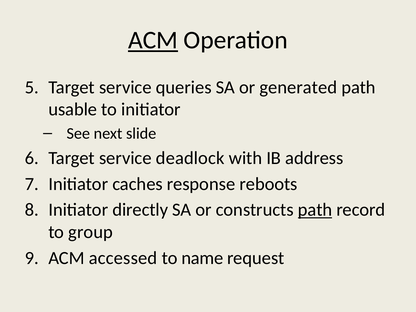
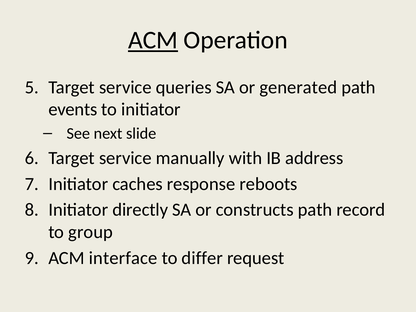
usable: usable -> events
deadlock: deadlock -> manually
path at (315, 210) underline: present -> none
accessed: accessed -> interface
name: name -> differ
